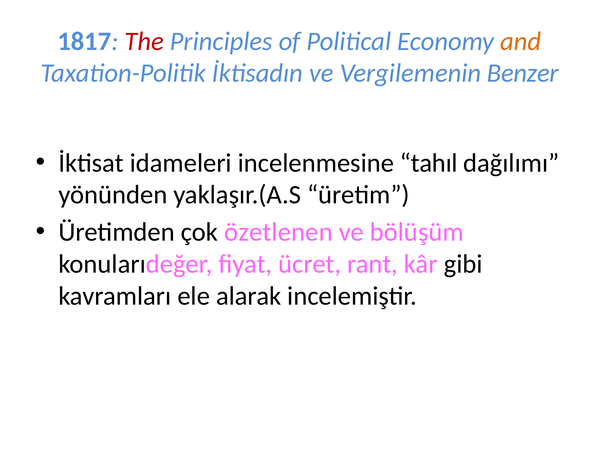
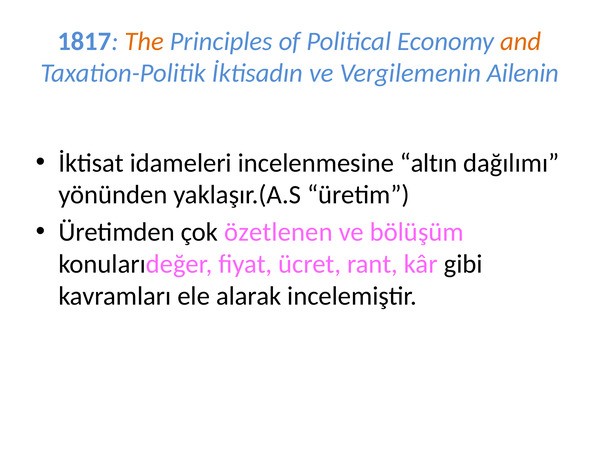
The colour: red -> orange
Benzer: Benzer -> Ailenin
tahıl: tahıl -> altın
